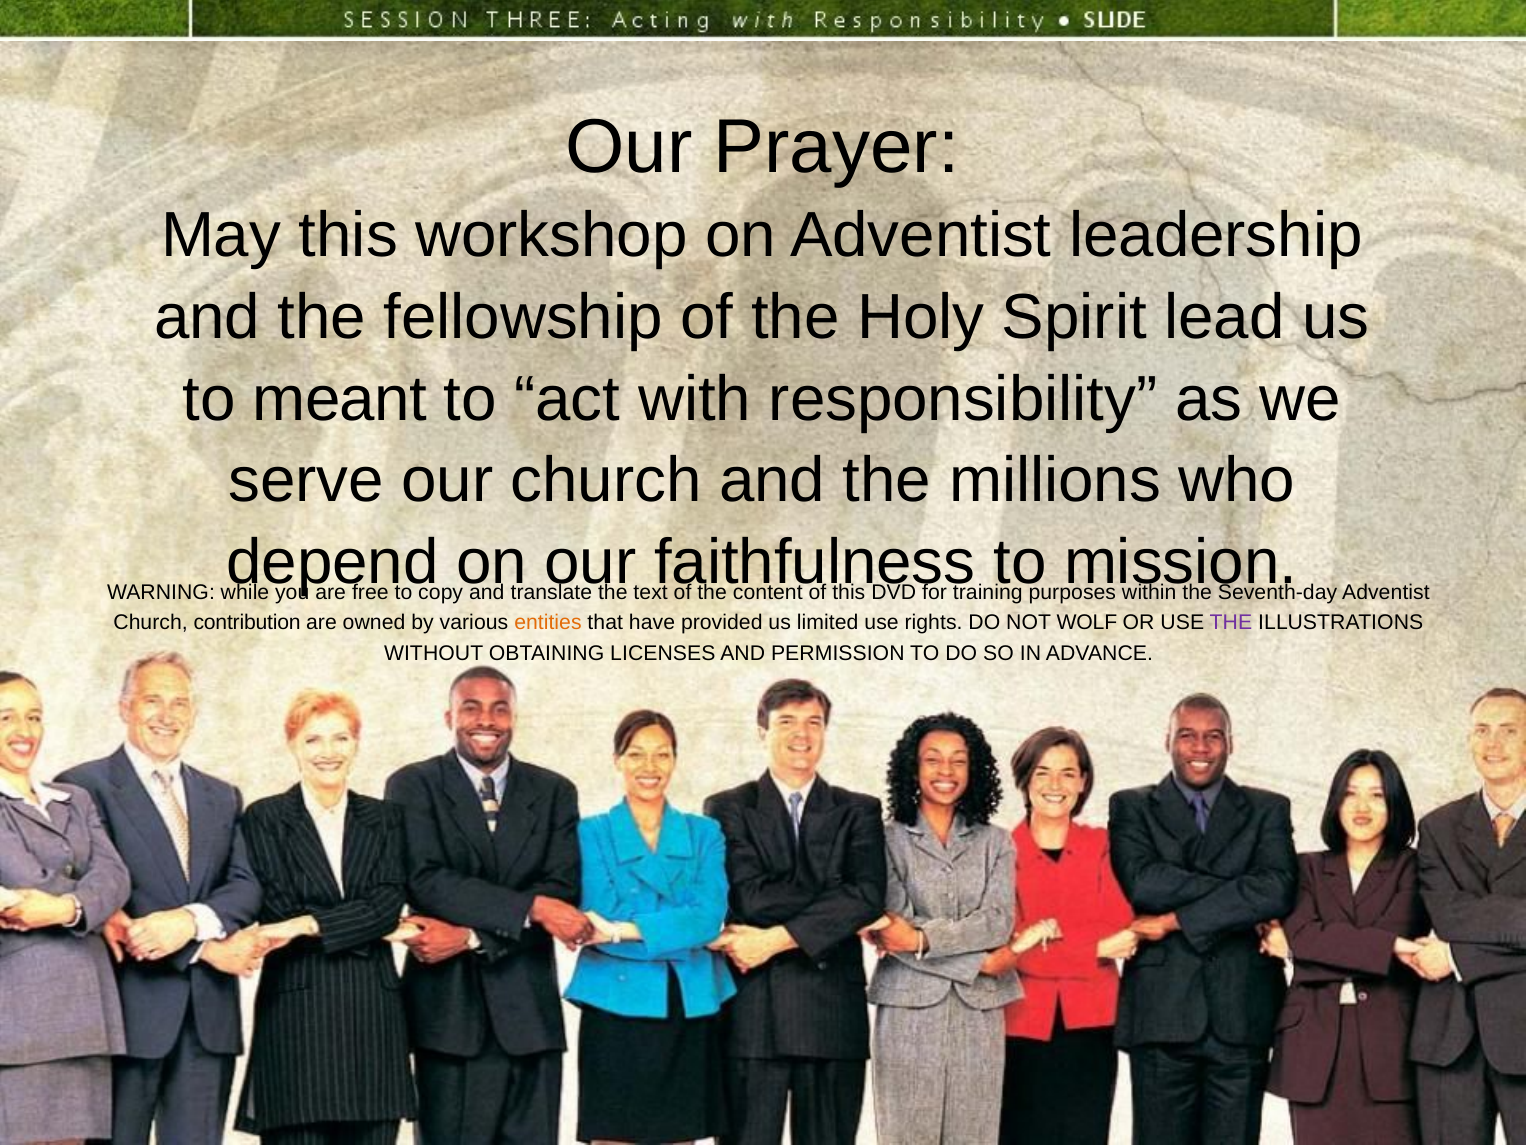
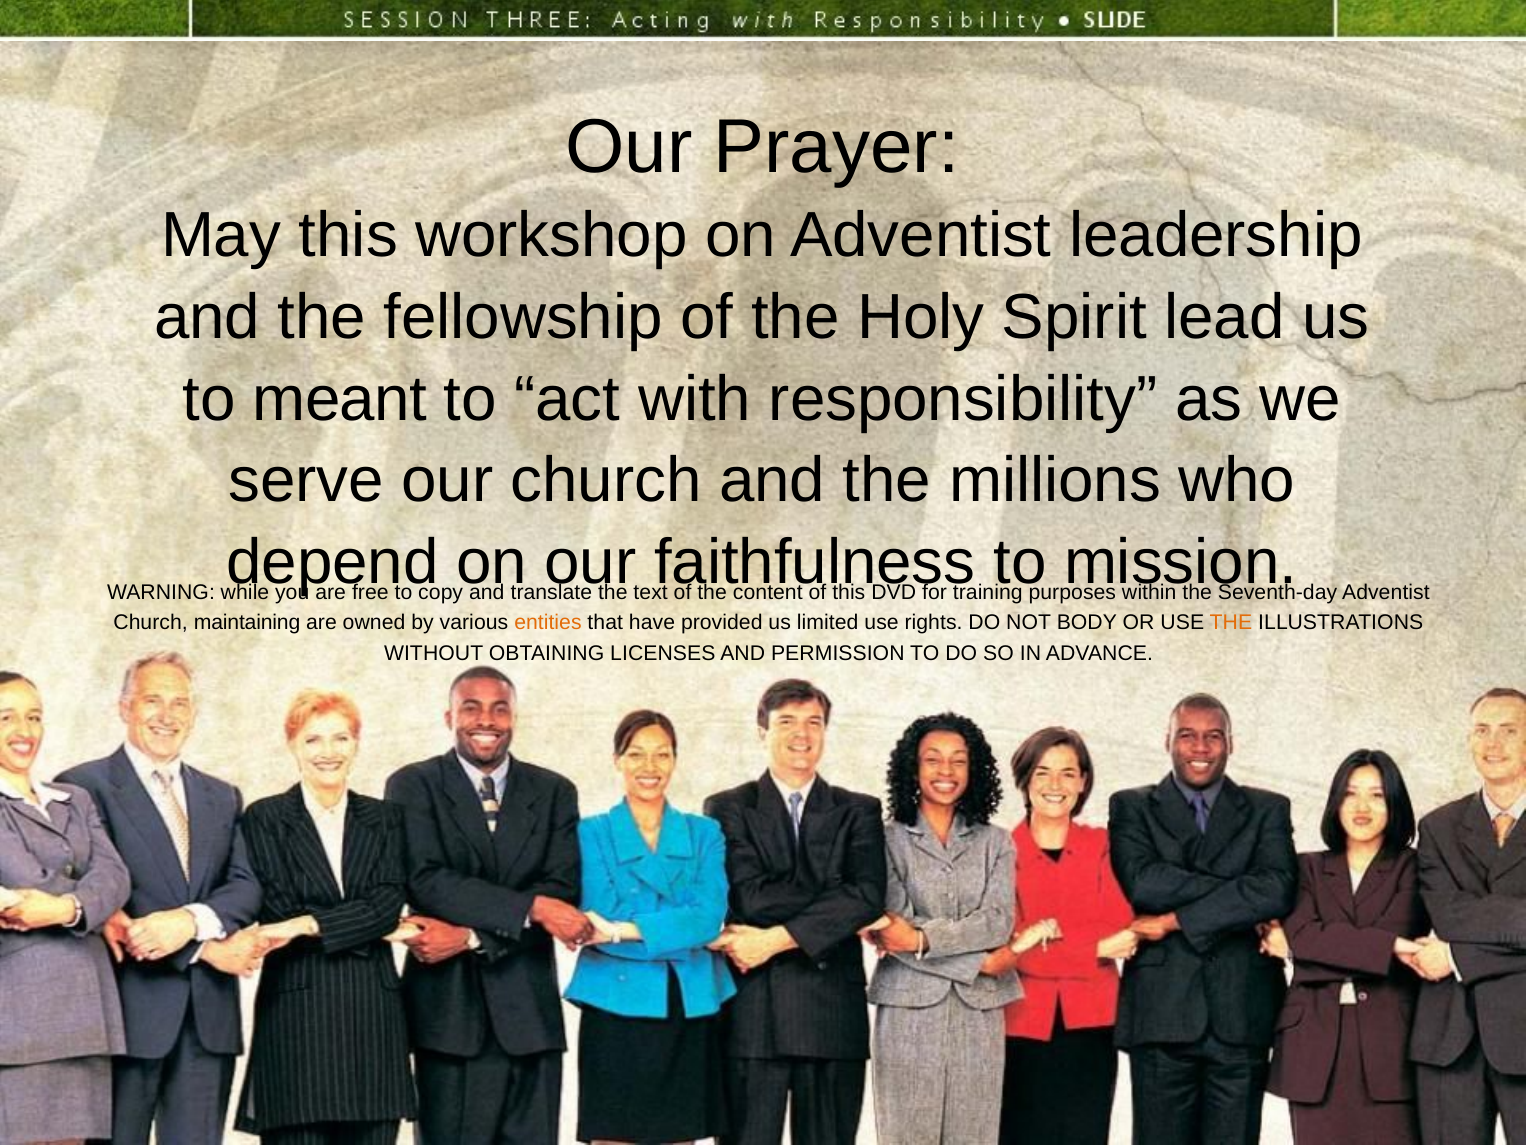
contribution: contribution -> maintaining
WOLF: WOLF -> BODY
THE at (1231, 623) colour: purple -> orange
